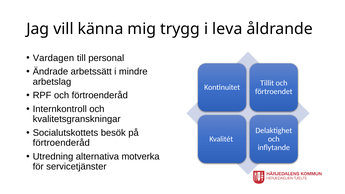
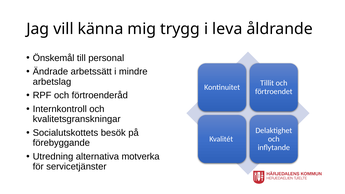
Vardagen: Vardagen -> Önskemål
förtroenderåd at (61, 143): förtroenderåd -> förebyggande
